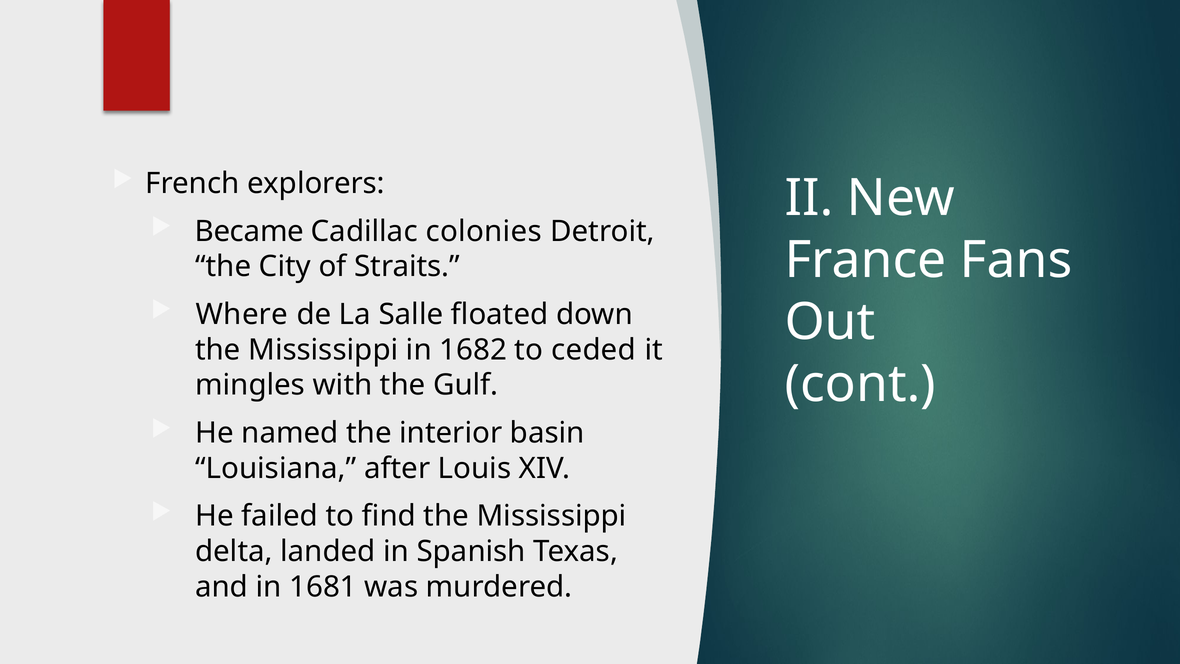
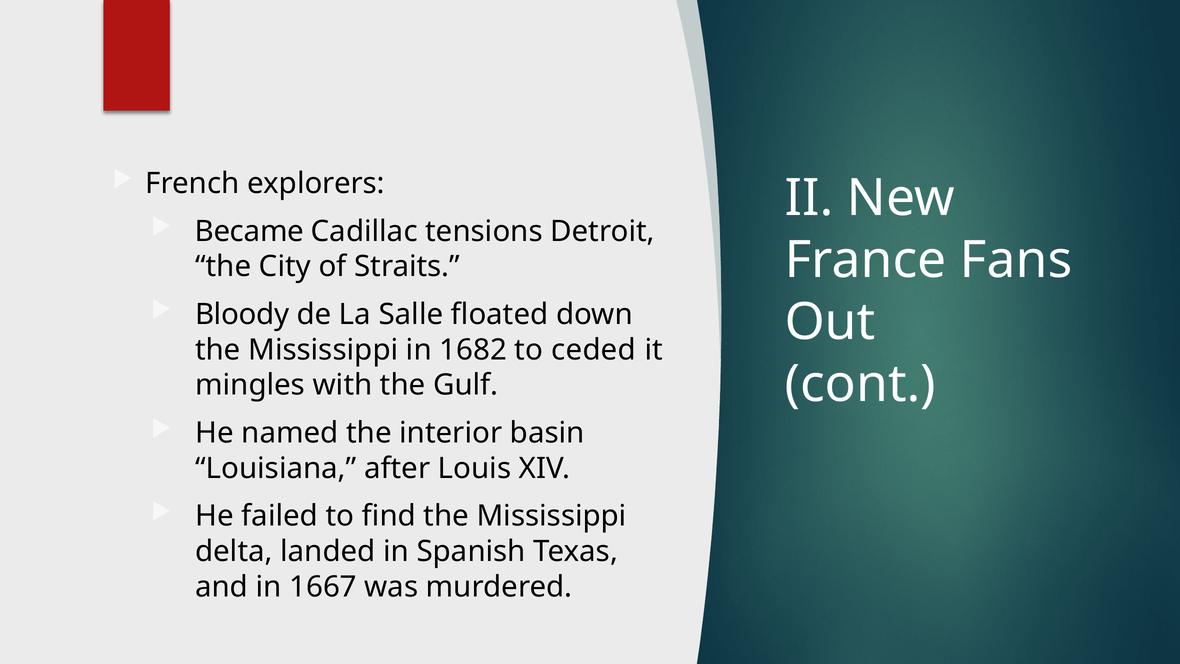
colonies: colonies -> tensions
Where: Where -> Bloody
1681: 1681 -> 1667
